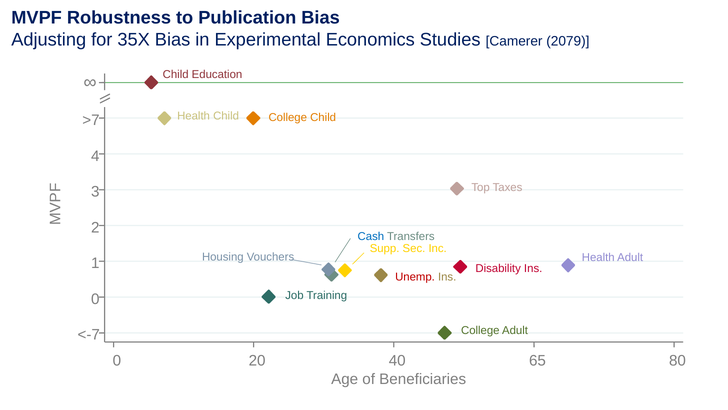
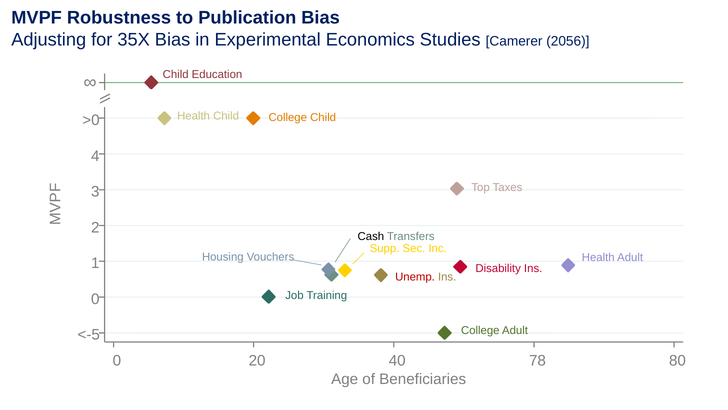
2079: 2079 -> 2056
>7: >7 -> >0
Cash colour: blue -> black
<-7: <-7 -> <-5
65: 65 -> 78
